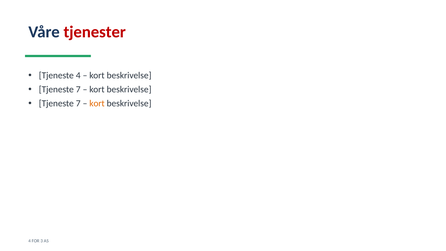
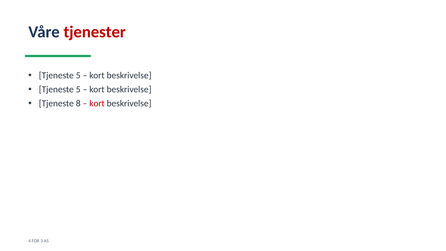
4 at (78, 76): 4 -> 5
7 at (78, 89): 7 -> 5
7 at (78, 103): 7 -> 8
kort at (97, 103) colour: orange -> red
